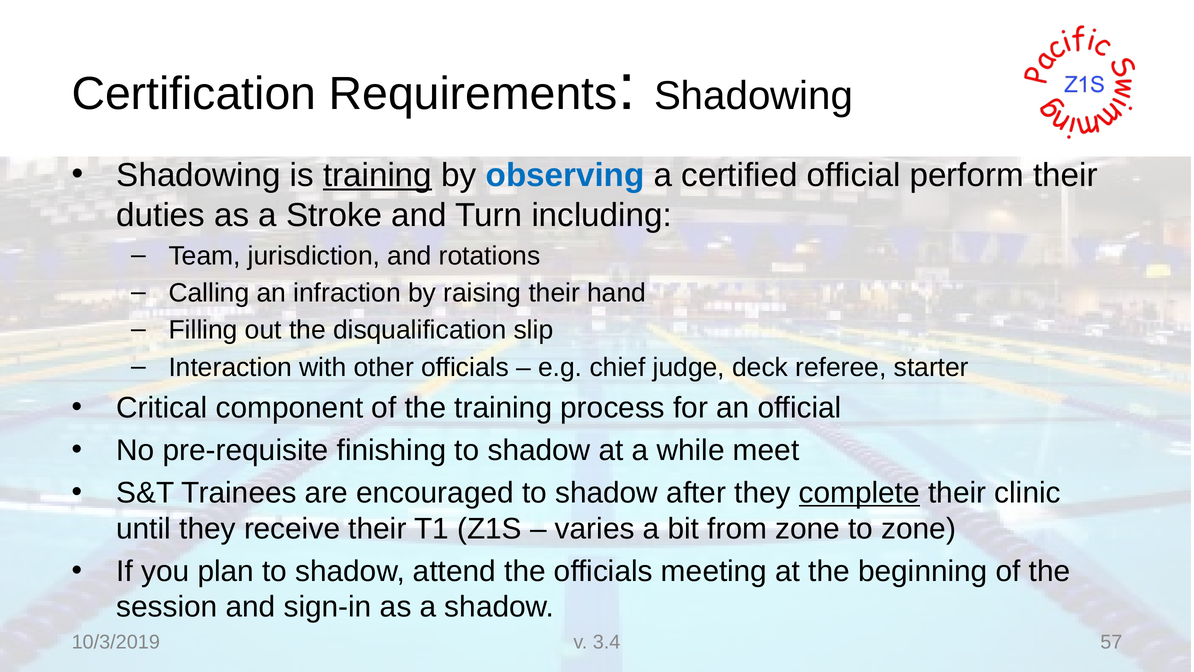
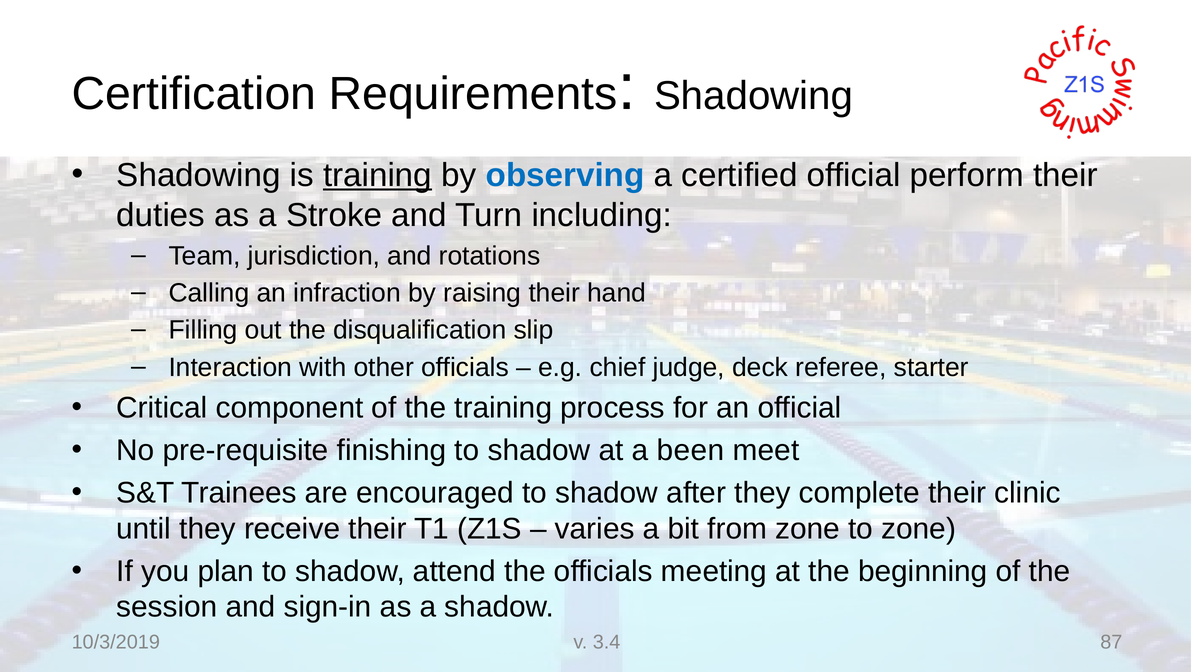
while: while -> been
complete underline: present -> none
57: 57 -> 87
